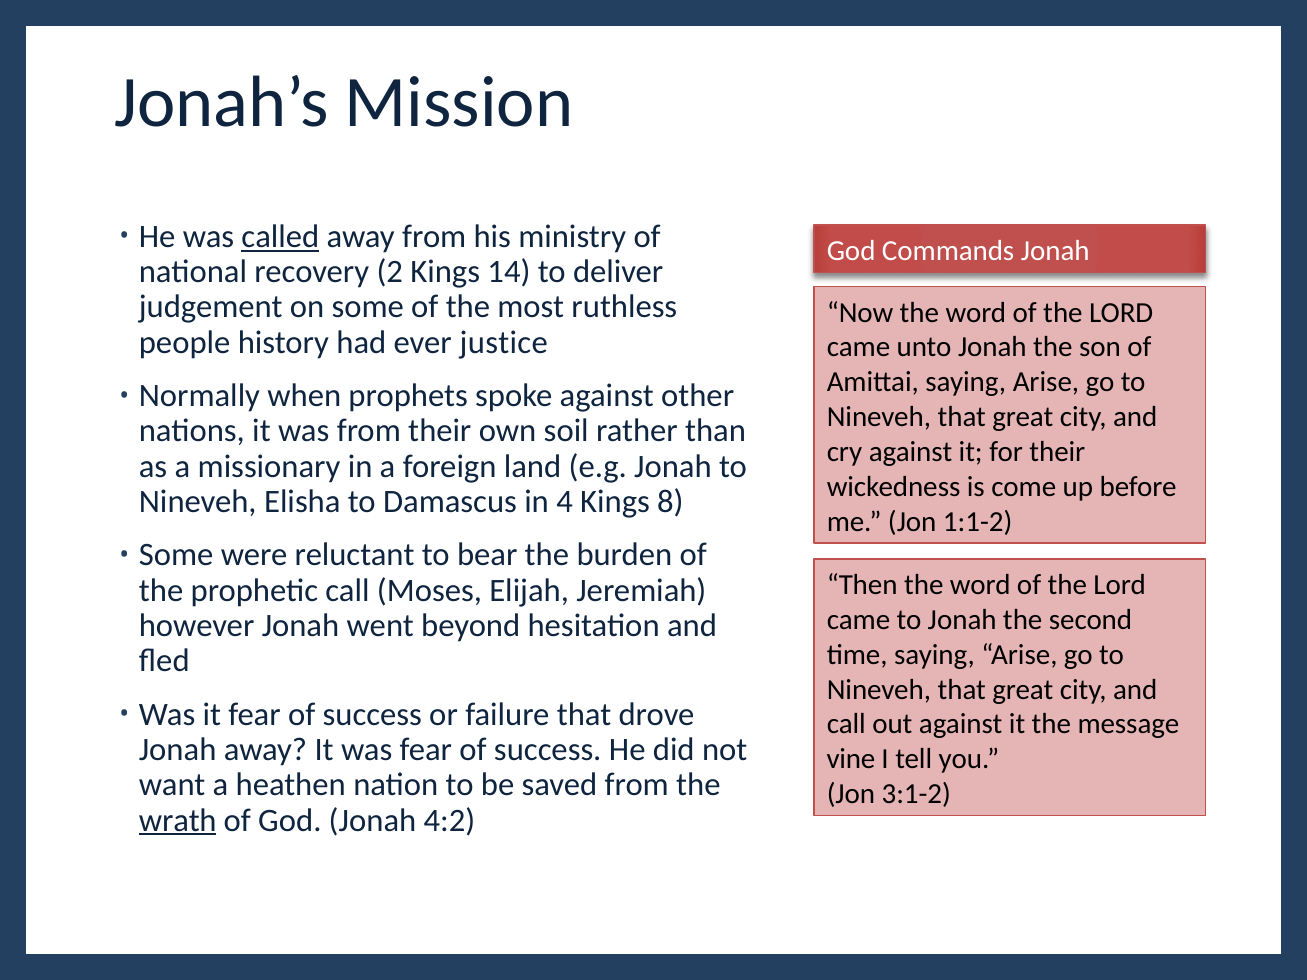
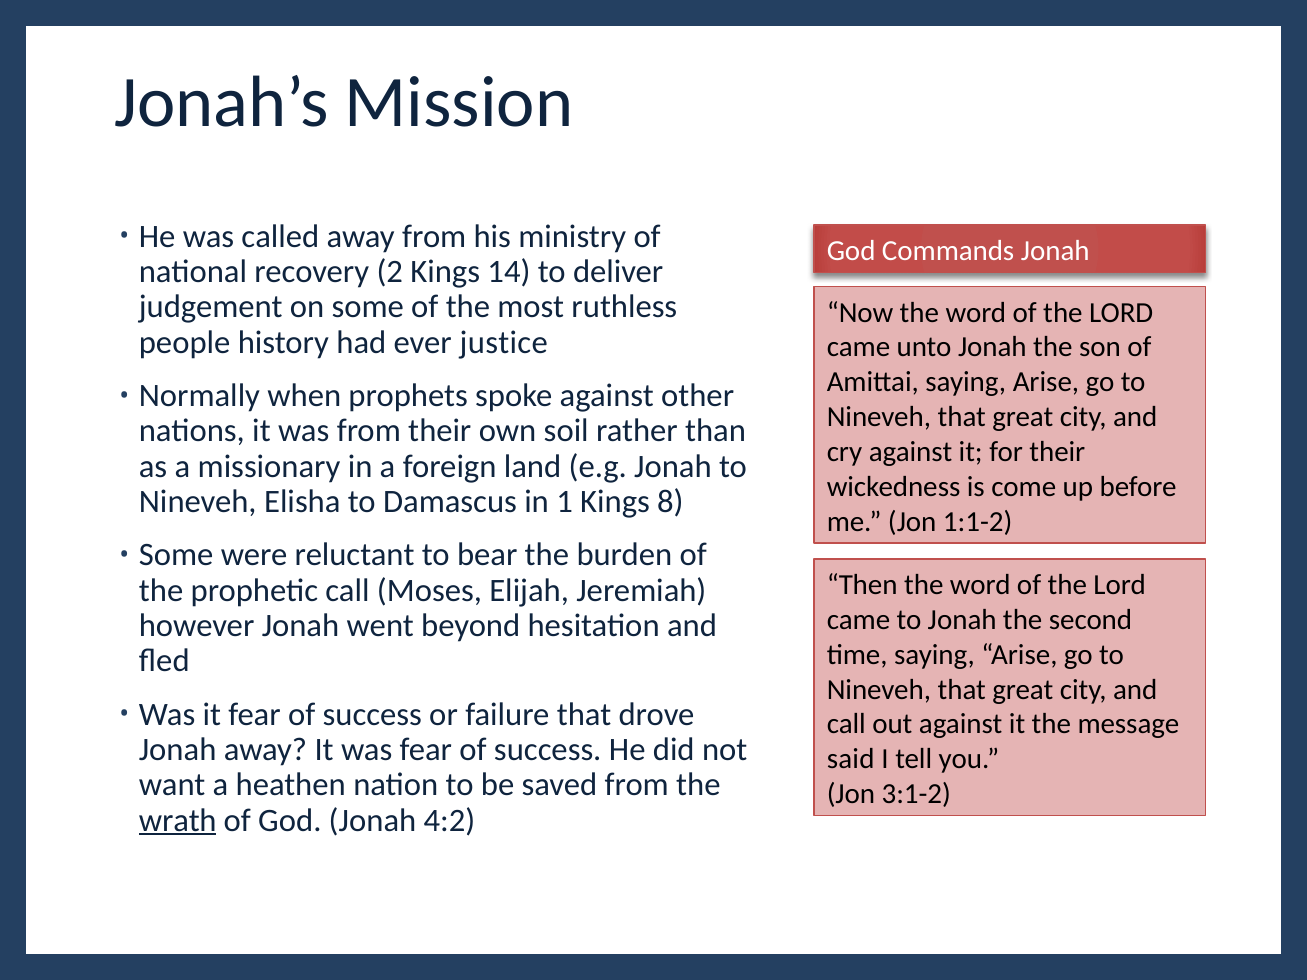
called underline: present -> none
4: 4 -> 1
vine: vine -> said
